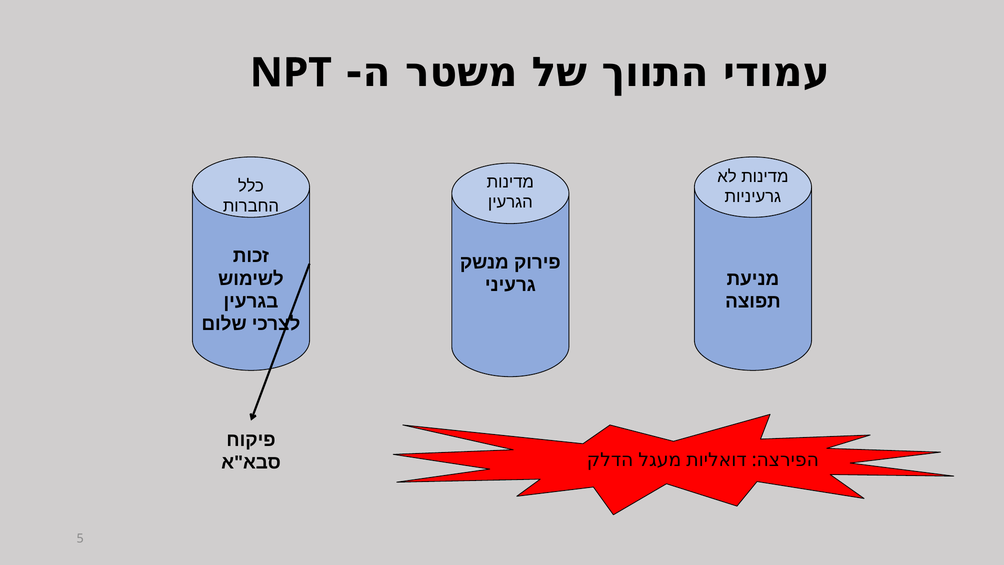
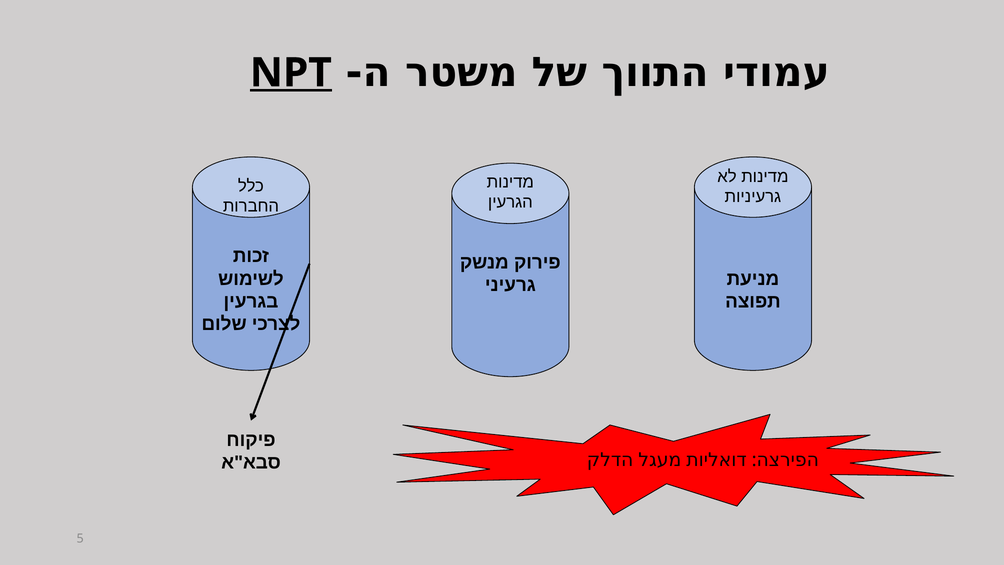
NPT underline: none -> present
